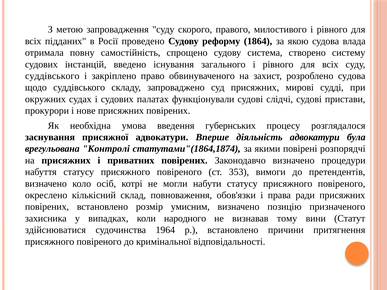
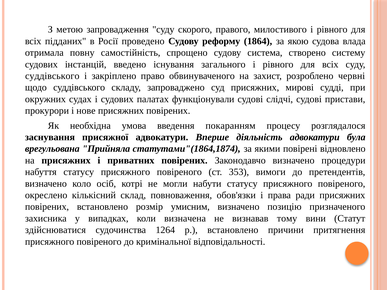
розроблено судова: судова -> червні
губернських: губернських -> покаранням
Контролі: Контролі -> Прийняла
розпорядчі: розпорядчі -> відновлено
народного: народного -> визначена
1964: 1964 -> 1264
